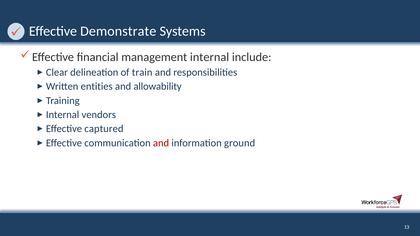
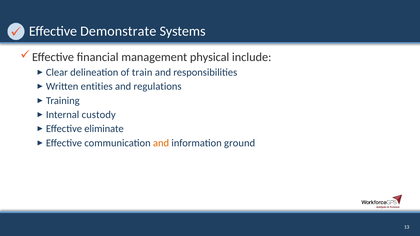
internal: internal -> physical
allowability: allowability -> regulations
vendors: vendors -> custody
captured: captured -> eliminate
and at (161, 143) colour: red -> orange
